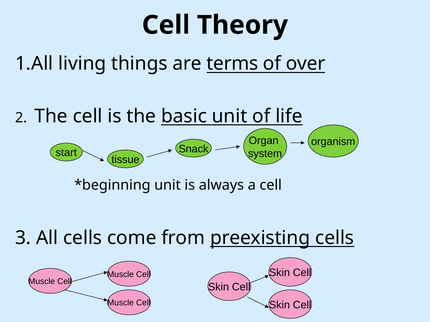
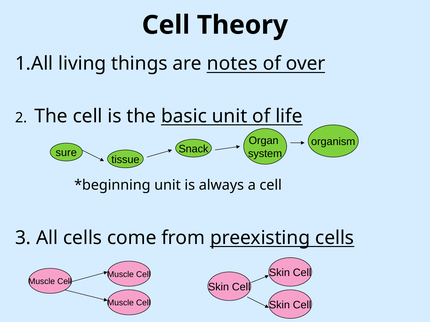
terms: terms -> notes
start: start -> sure
